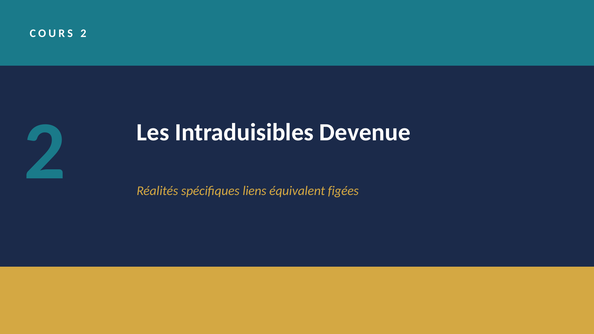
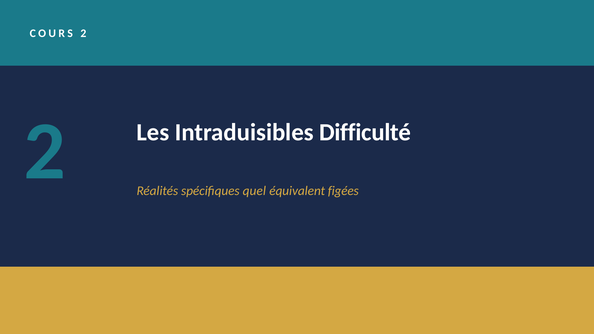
Devenue: Devenue -> Difficulté
liens: liens -> quel
